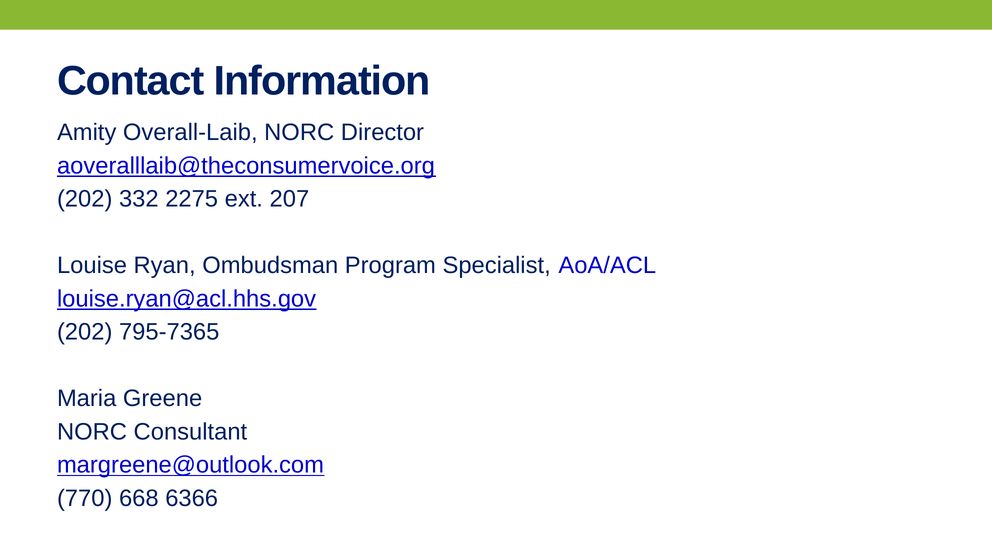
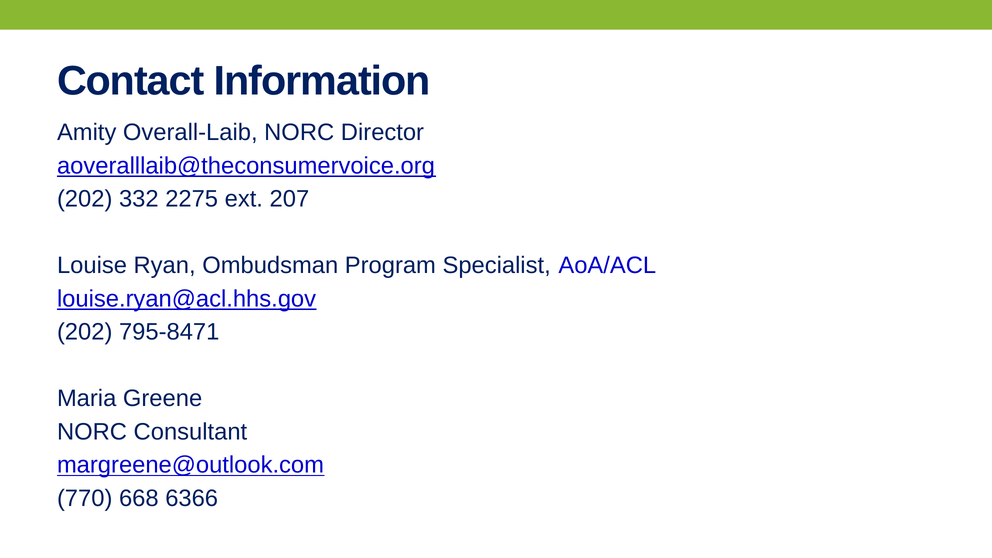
795-7365: 795-7365 -> 795-8471
